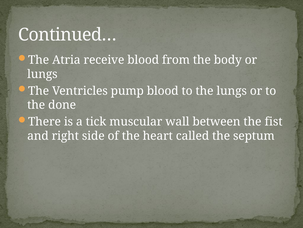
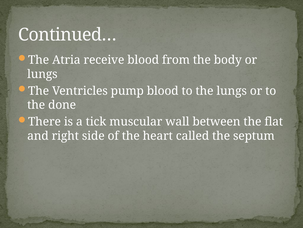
fist: fist -> flat
